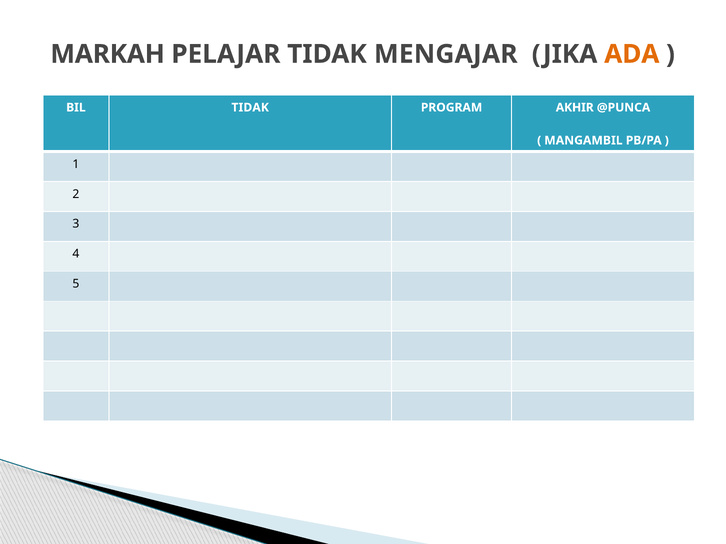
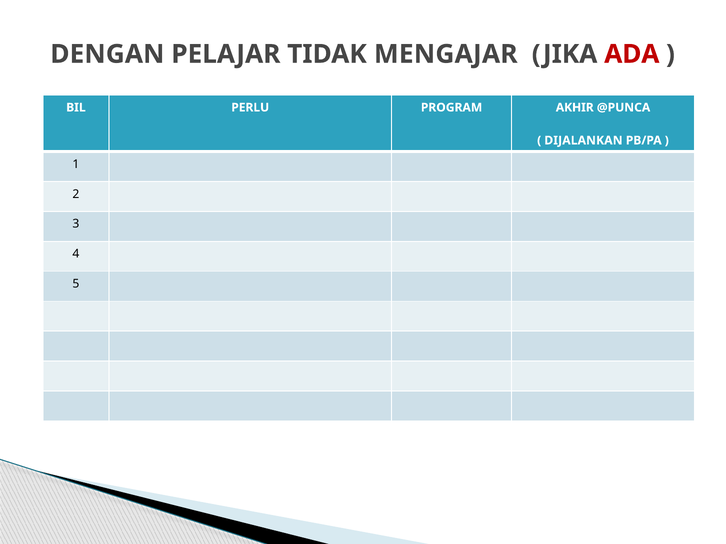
MARKAH: MARKAH -> DENGAN
ADA colour: orange -> red
BIL TIDAK: TIDAK -> PERLU
MANGAMBIL: MANGAMBIL -> DIJALANKAN
